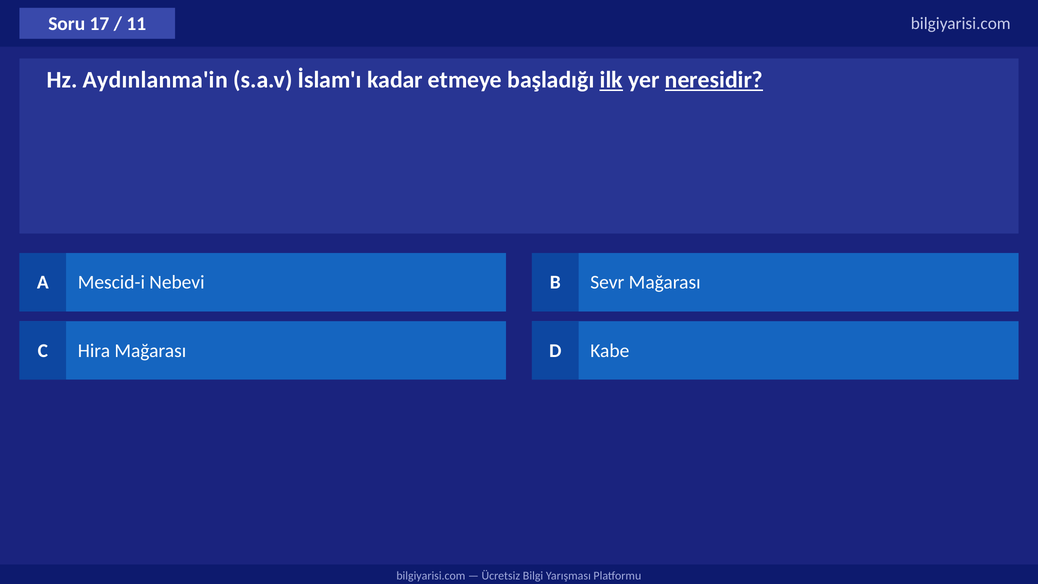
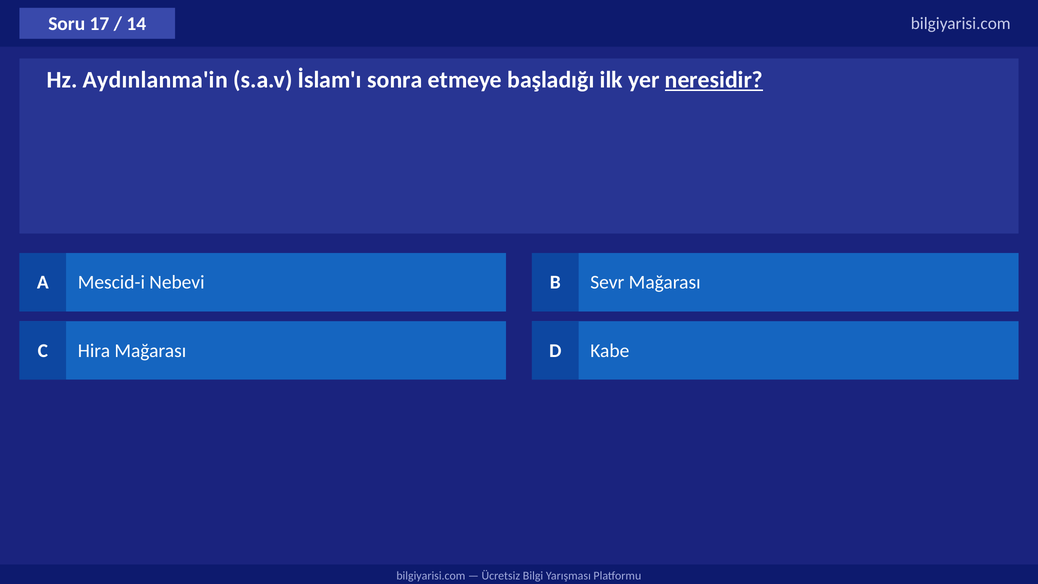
11: 11 -> 14
kadar: kadar -> sonra
ilk underline: present -> none
